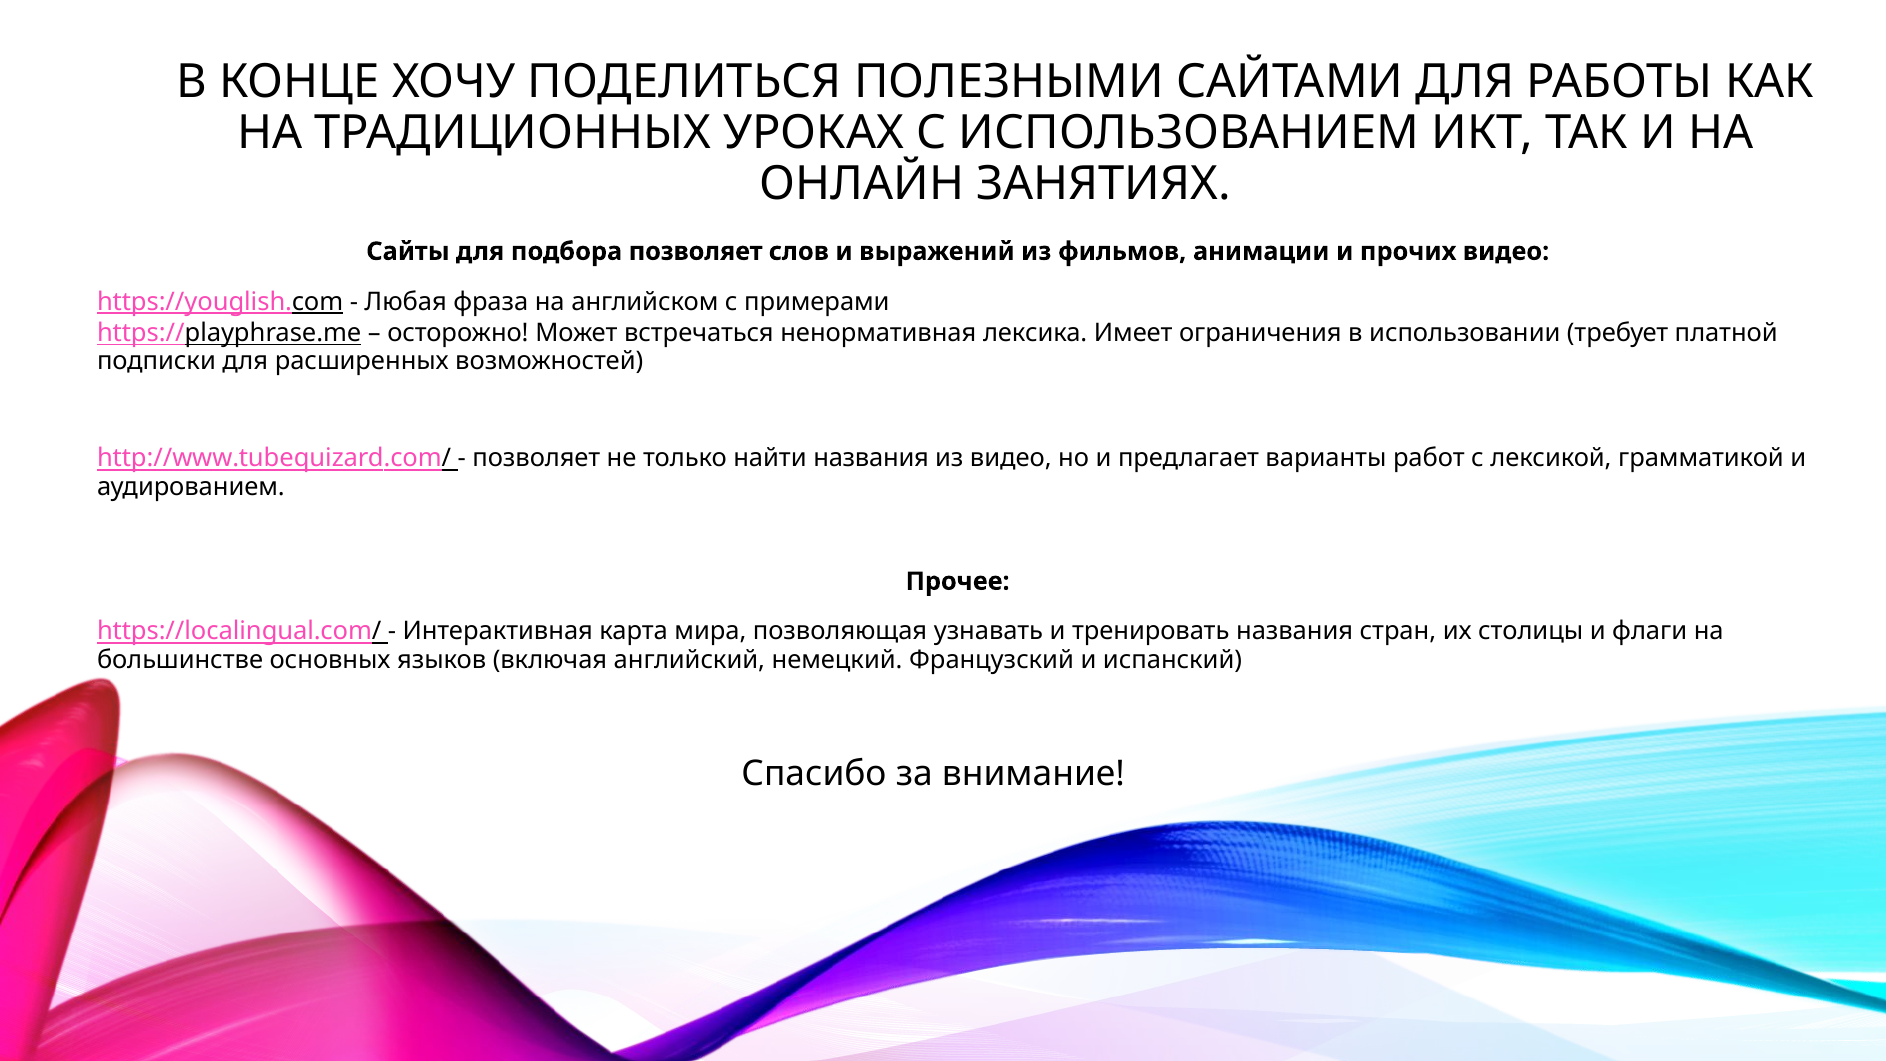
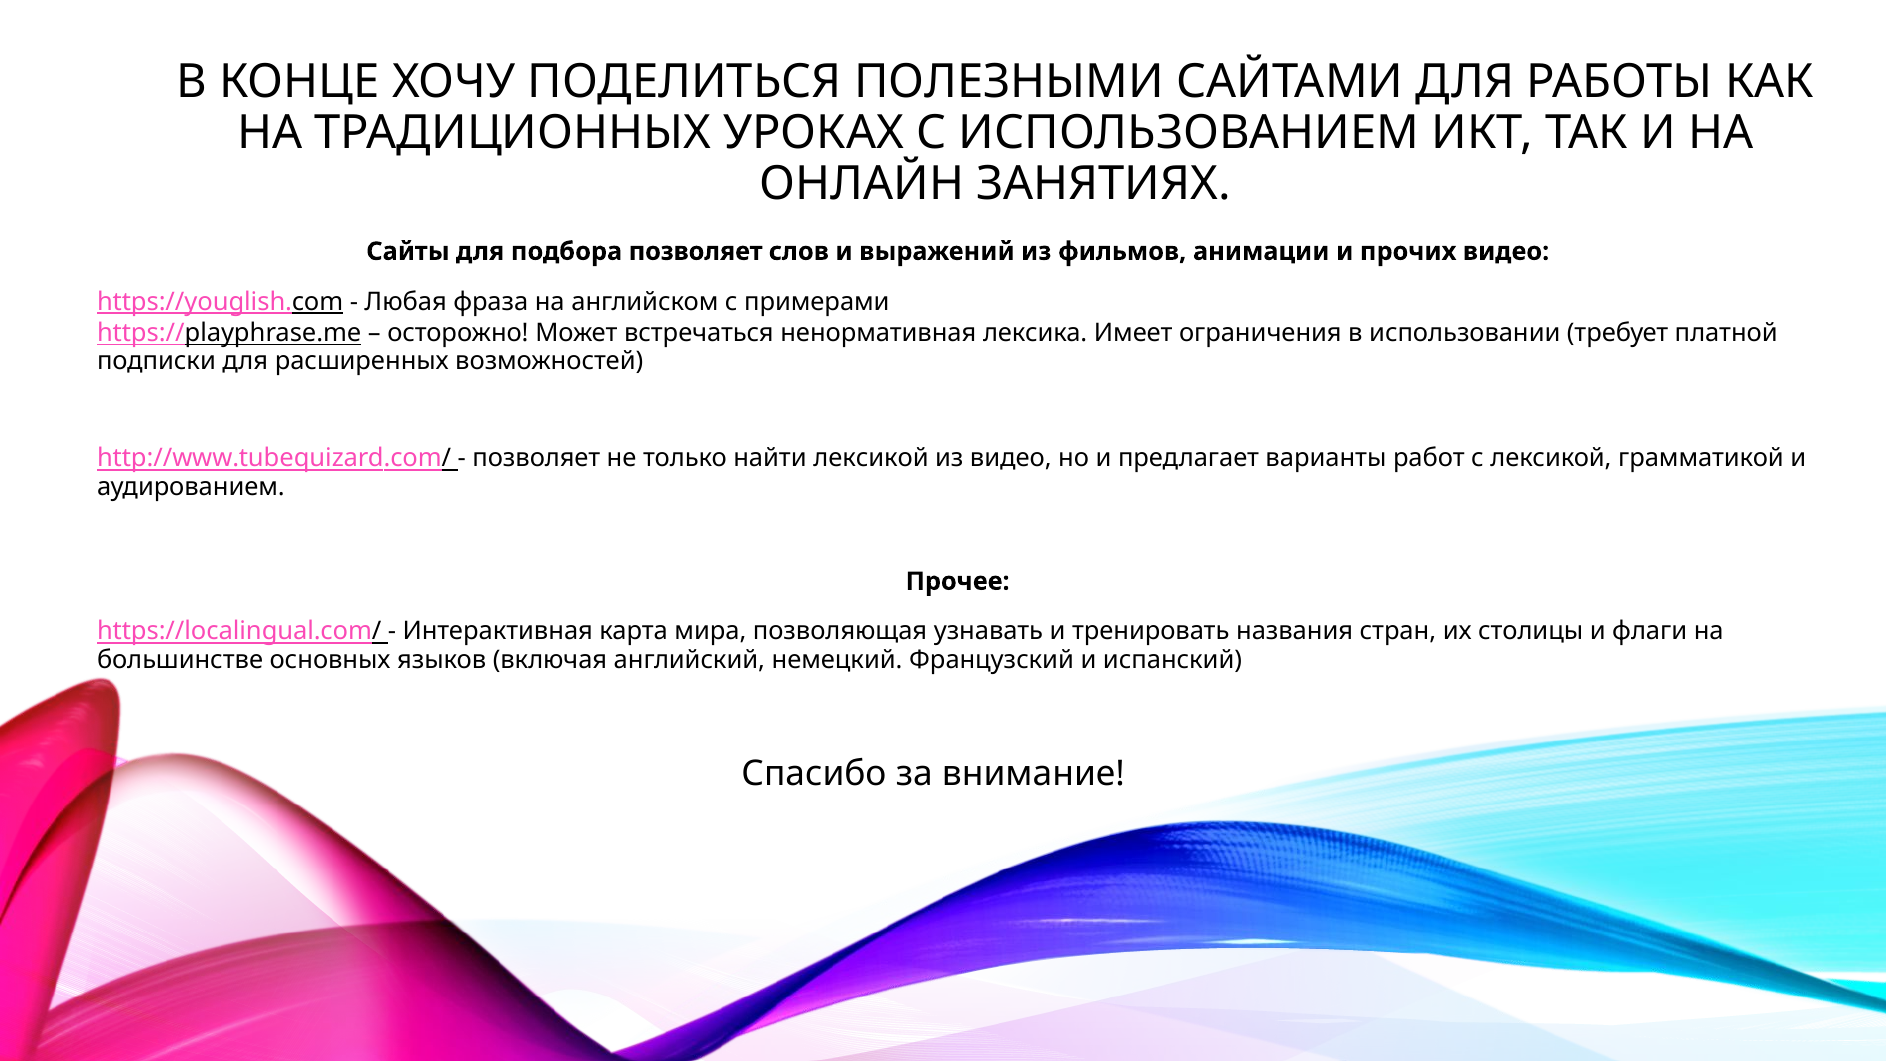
найти названия: названия -> лексикой
